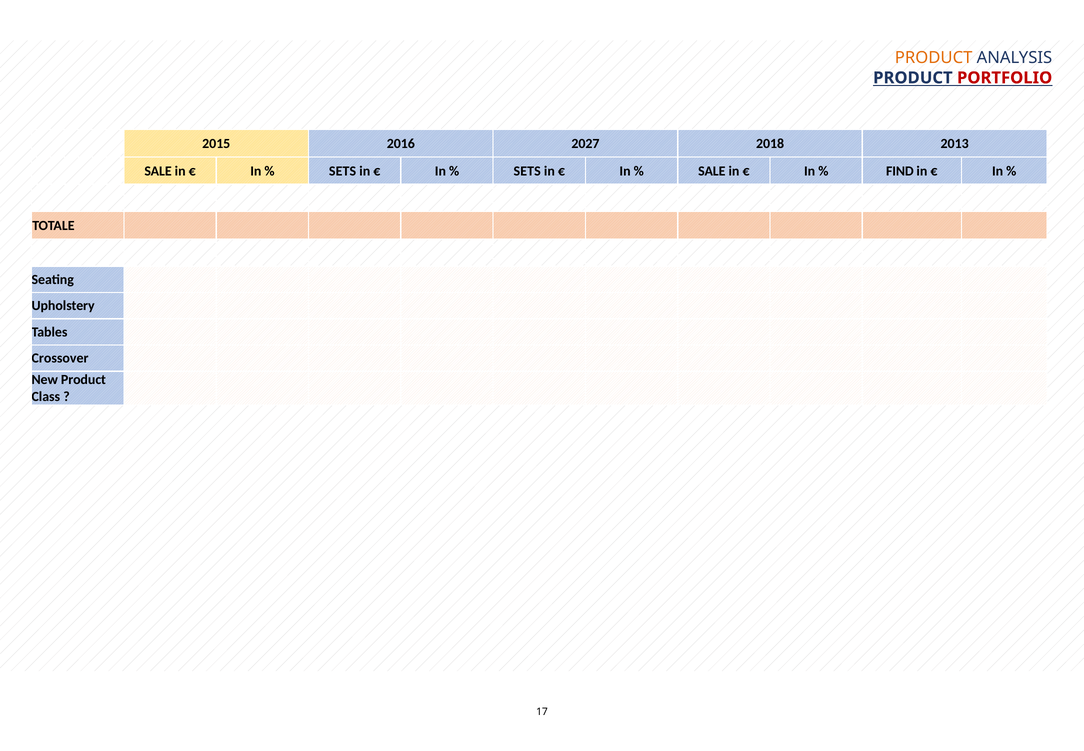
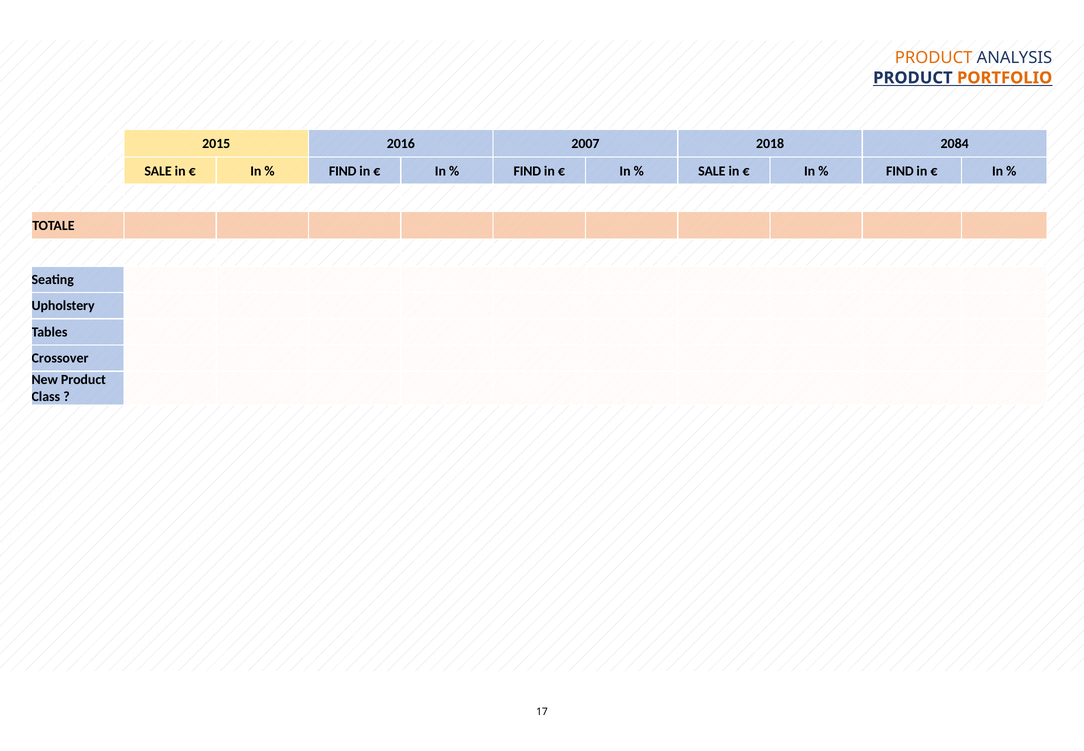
PORTFOLIO colour: red -> orange
2027: 2027 -> 2007
2013: 2013 -> 2084
SETS at (343, 171): SETS -> FIND
SETS at (527, 171): SETS -> FIND
